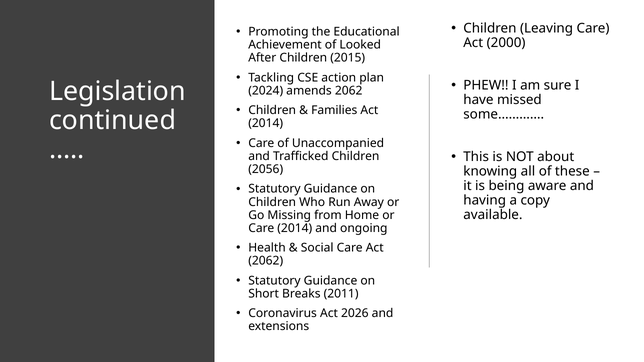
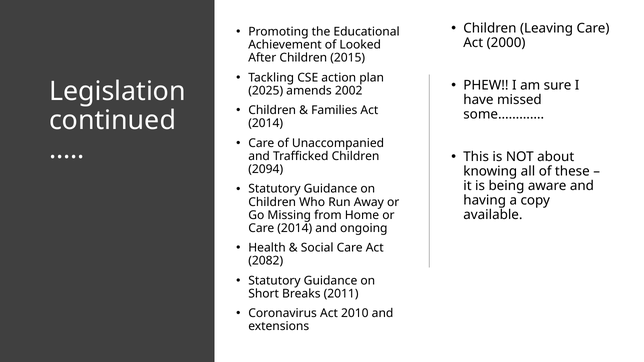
2024: 2024 -> 2025
amends 2062: 2062 -> 2002
2056: 2056 -> 2094
2062 at (266, 261): 2062 -> 2082
2026: 2026 -> 2010
